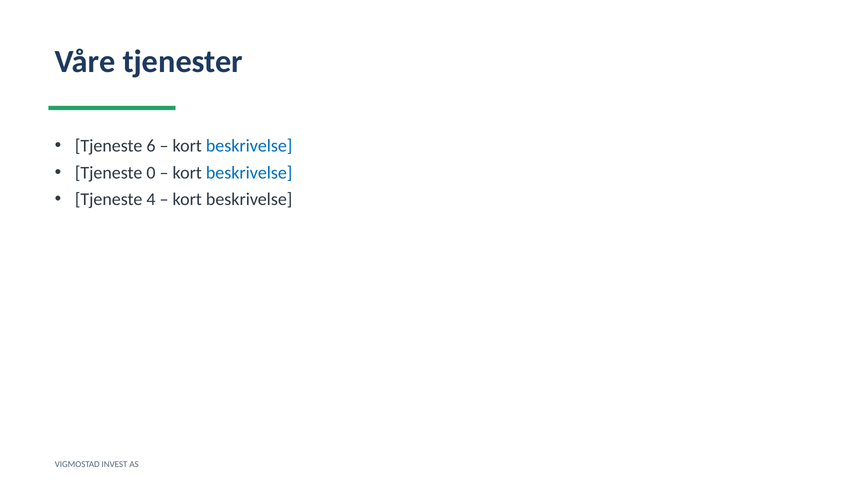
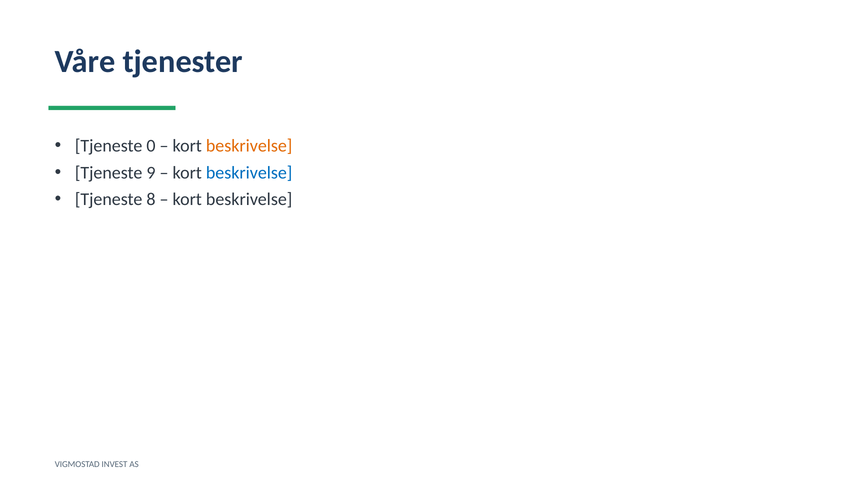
6: 6 -> 0
beskrivelse at (249, 146) colour: blue -> orange
0: 0 -> 9
4: 4 -> 8
